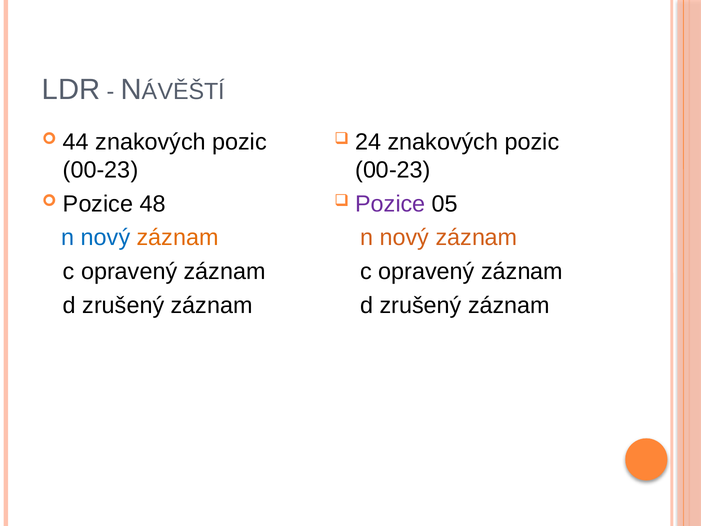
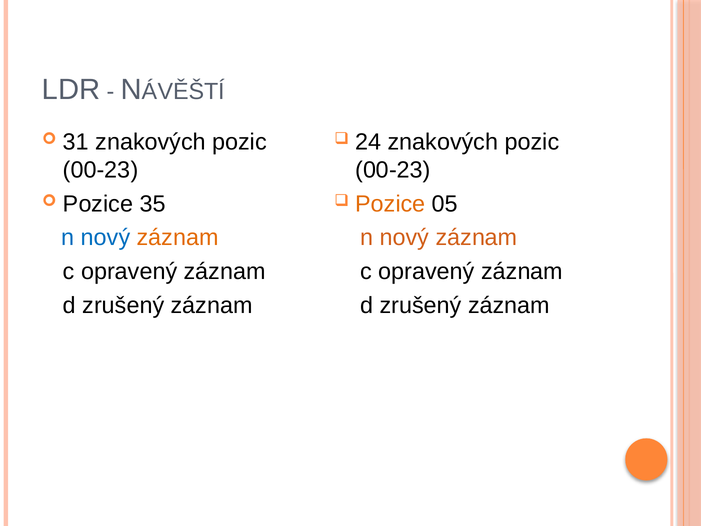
44: 44 -> 31
48: 48 -> 35
Pozice at (390, 204) colour: purple -> orange
